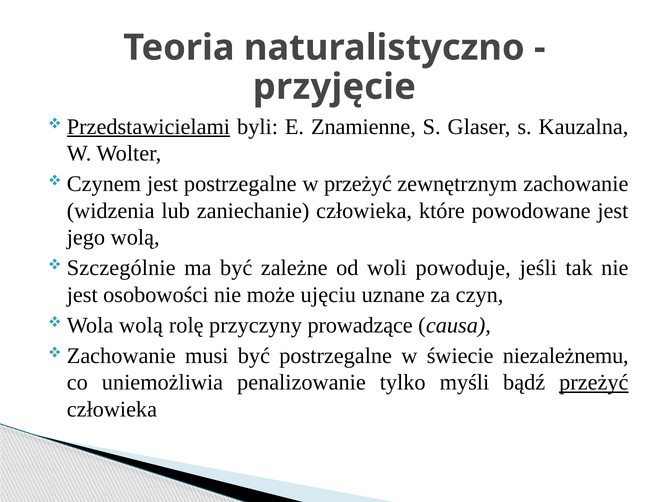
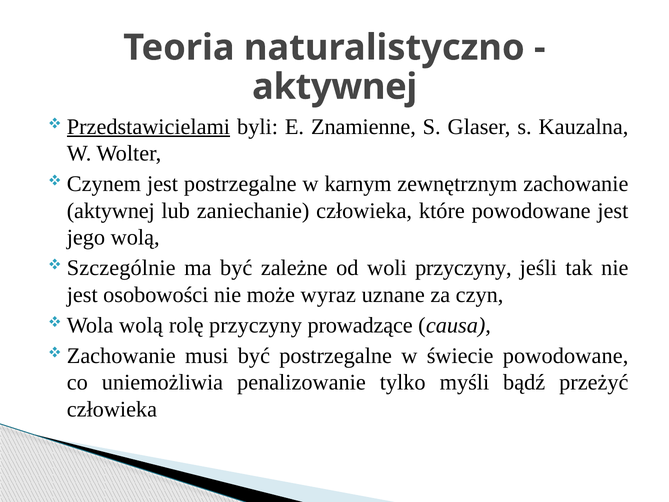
przyjęcie at (334, 87): przyjęcie -> aktywnej
w przeżyć: przeżyć -> karnym
widzenia at (111, 211): widzenia -> aktywnej
woli powoduje: powoduje -> przyczyny
ujęciu: ujęciu -> wyraz
świecie niezależnemu: niezależnemu -> powodowane
przeżyć at (594, 382) underline: present -> none
